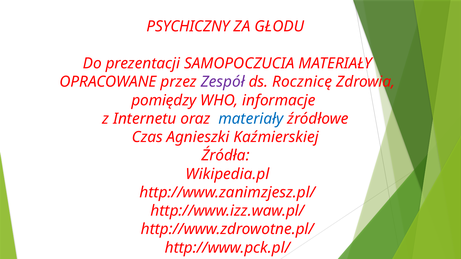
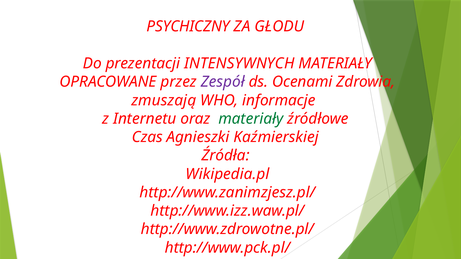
SAMOPOCZUCIA: SAMOPOCZUCIA -> INTENSYWNYCH
Rocznicę: Rocznicę -> Ocenami
pomiędzy: pomiędzy -> zmuszają
materiały at (251, 119) colour: blue -> green
